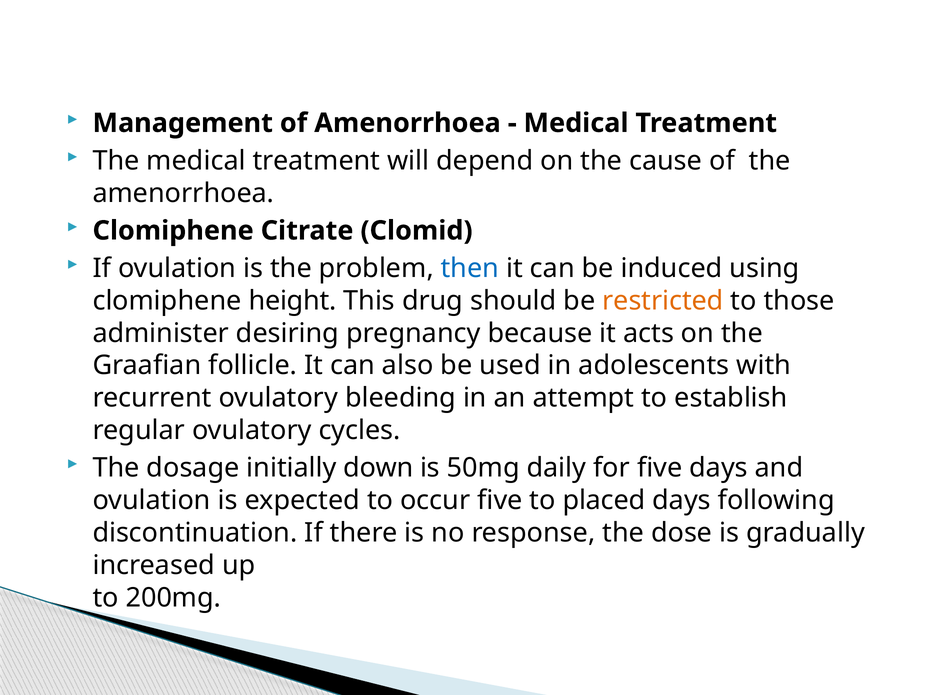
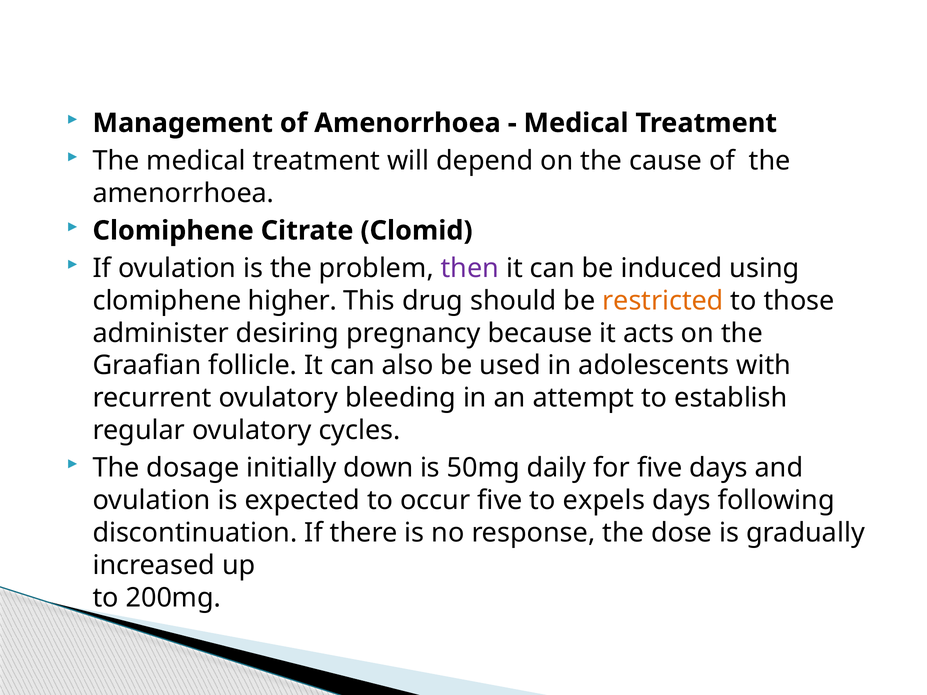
then colour: blue -> purple
height: height -> higher
placed: placed -> expels
